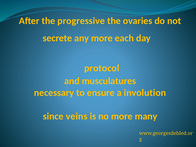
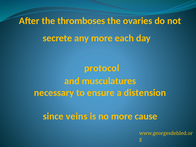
progressive: progressive -> thromboses
involution: involution -> distension
many: many -> cause
